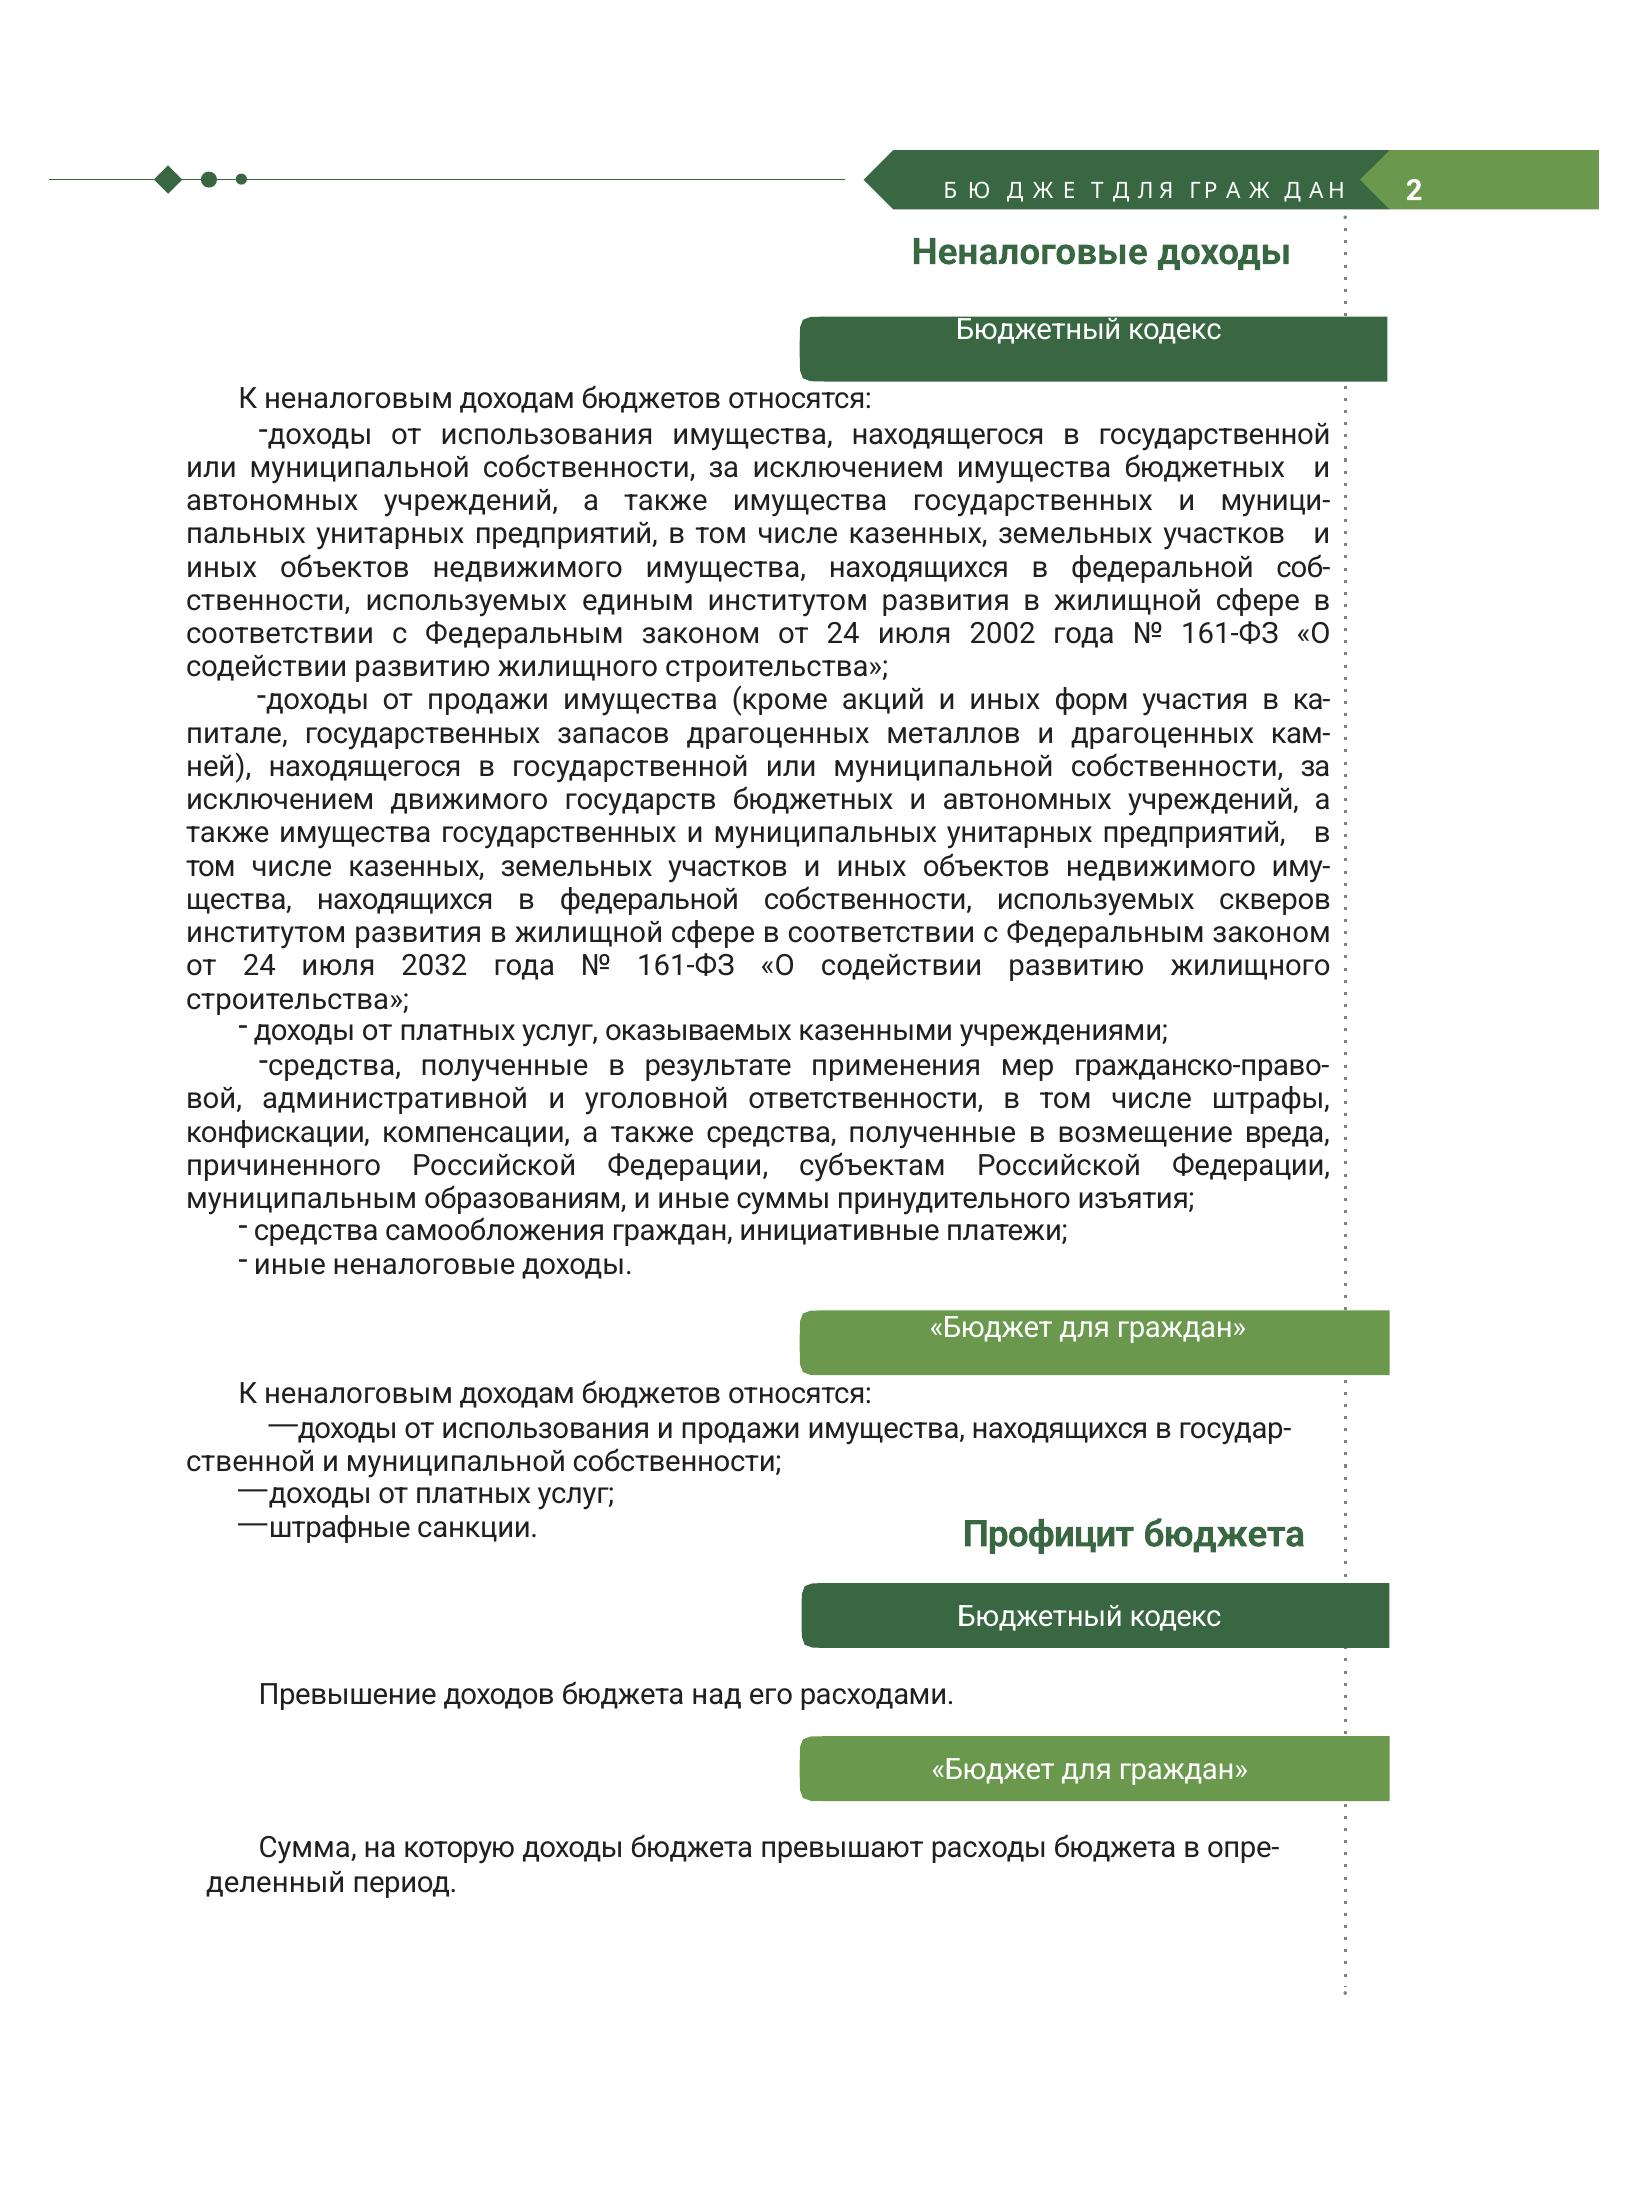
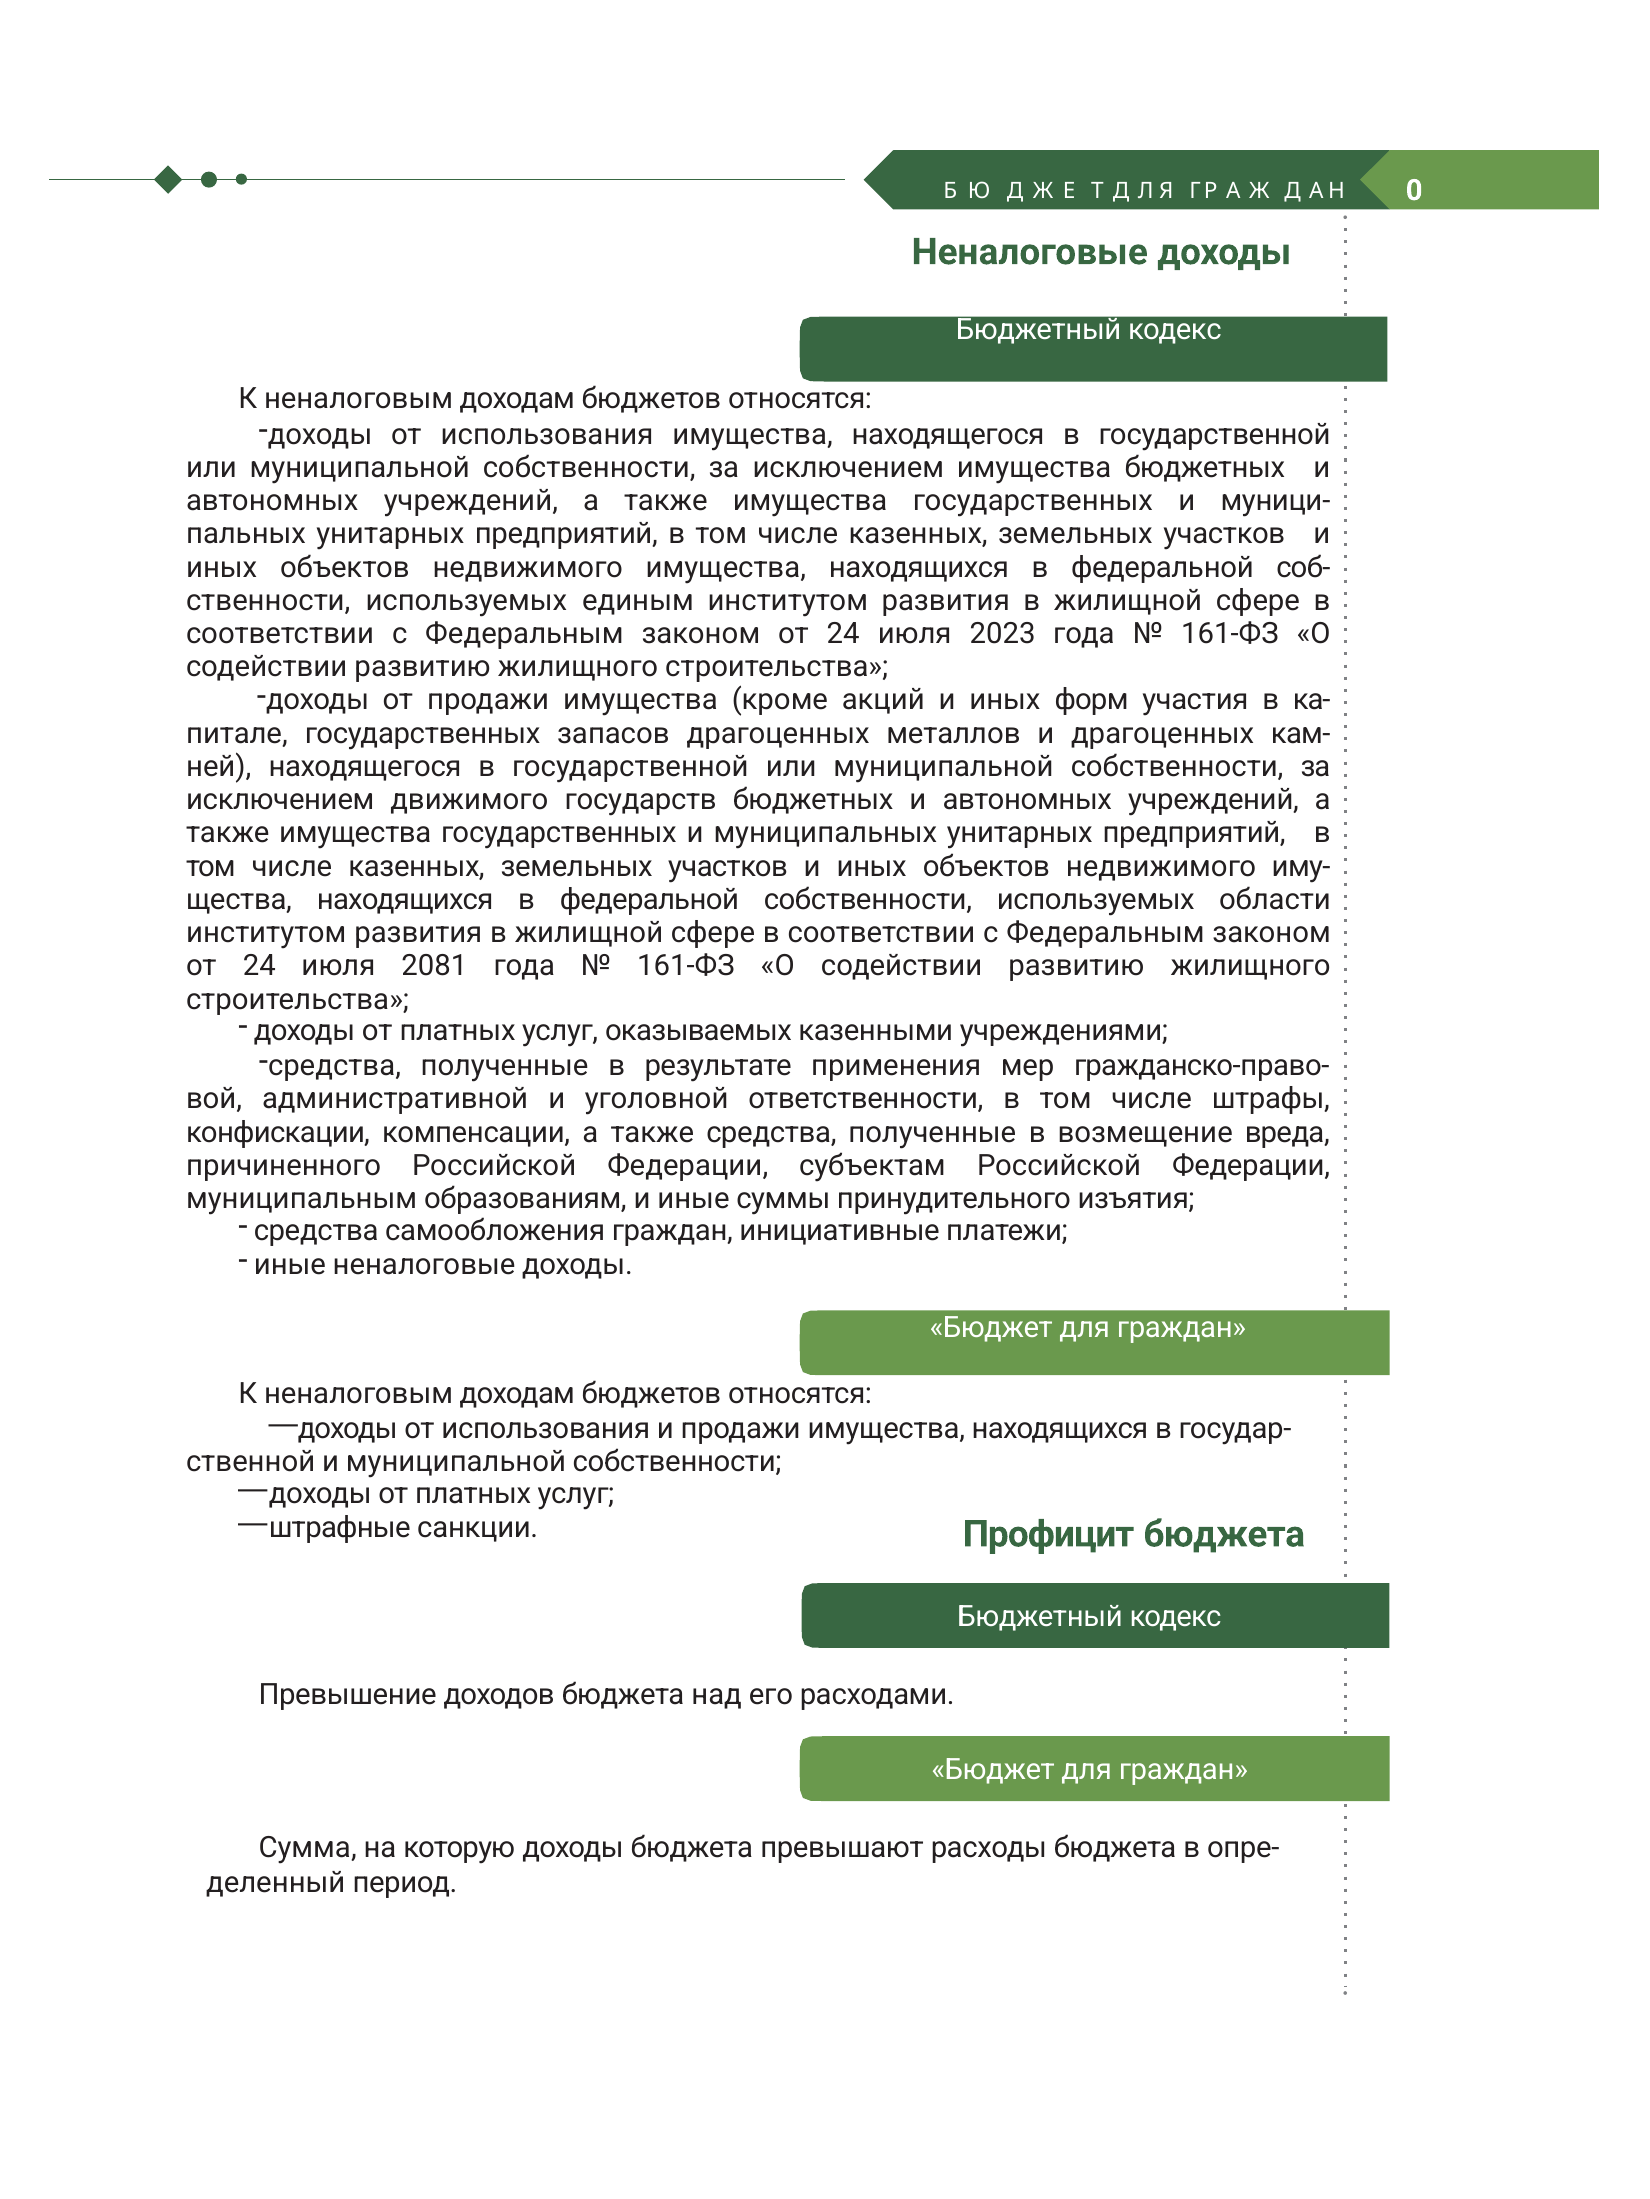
2: 2 -> 0
2002: 2002 -> 2023
скверов: скверов -> области
2032: 2032 -> 2081
